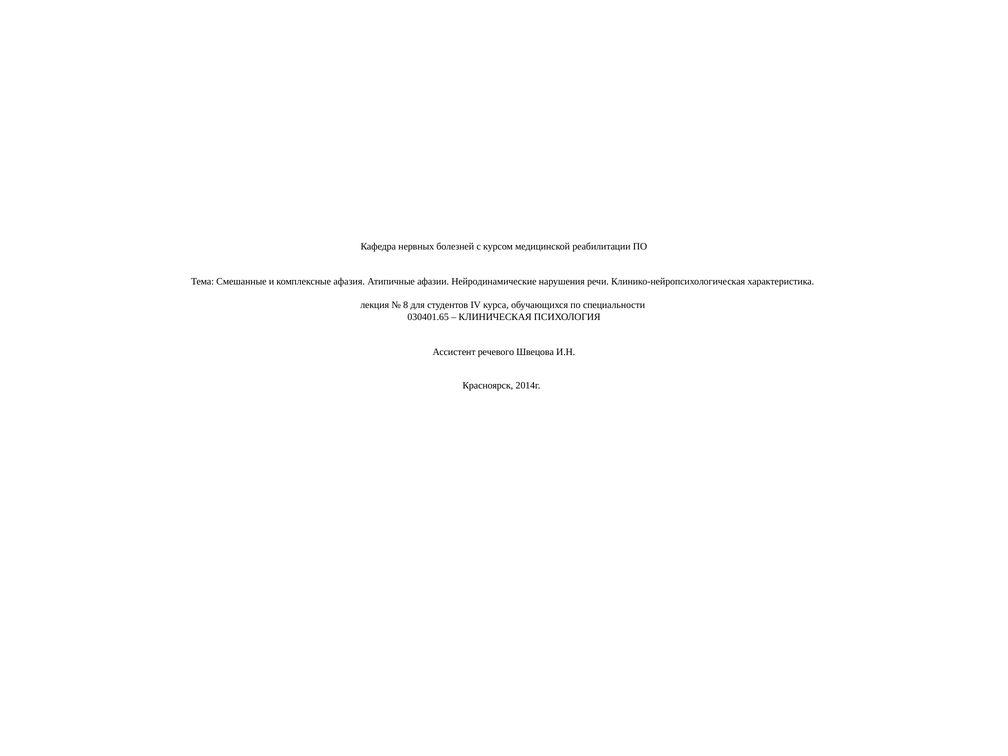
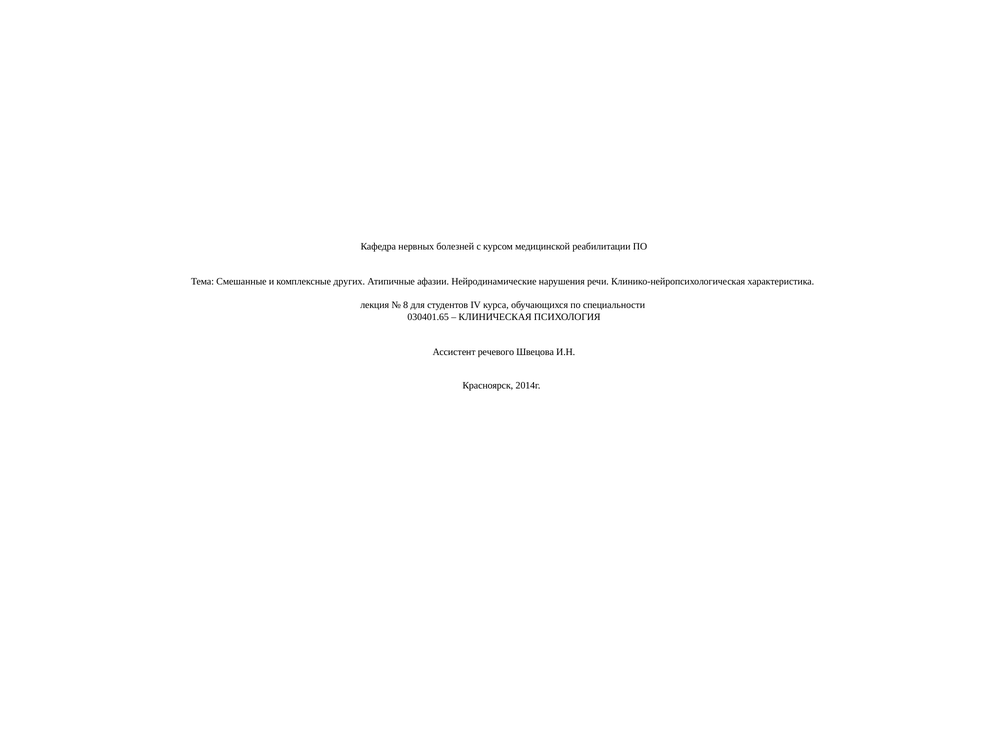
афазия: афазия -> других
